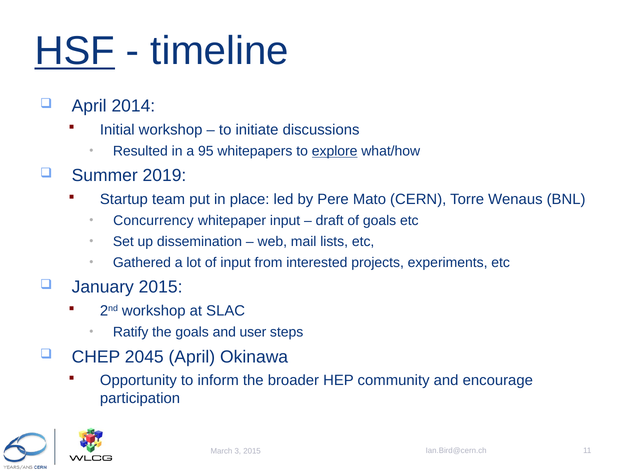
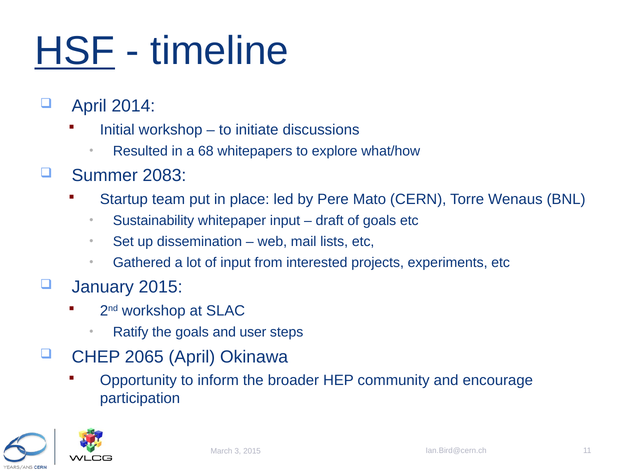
95: 95 -> 68
explore underline: present -> none
2019: 2019 -> 2083
Concurrency: Concurrency -> Sustainability
2045: 2045 -> 2065
